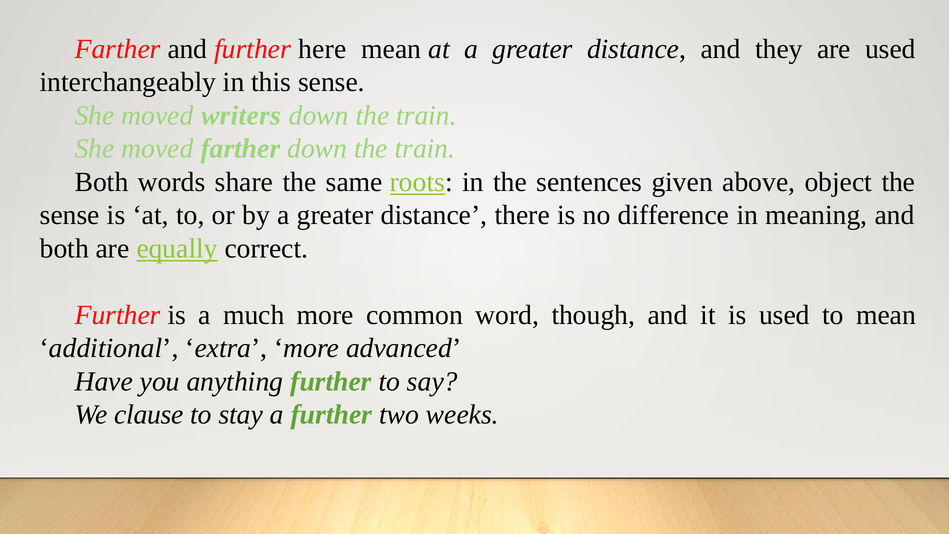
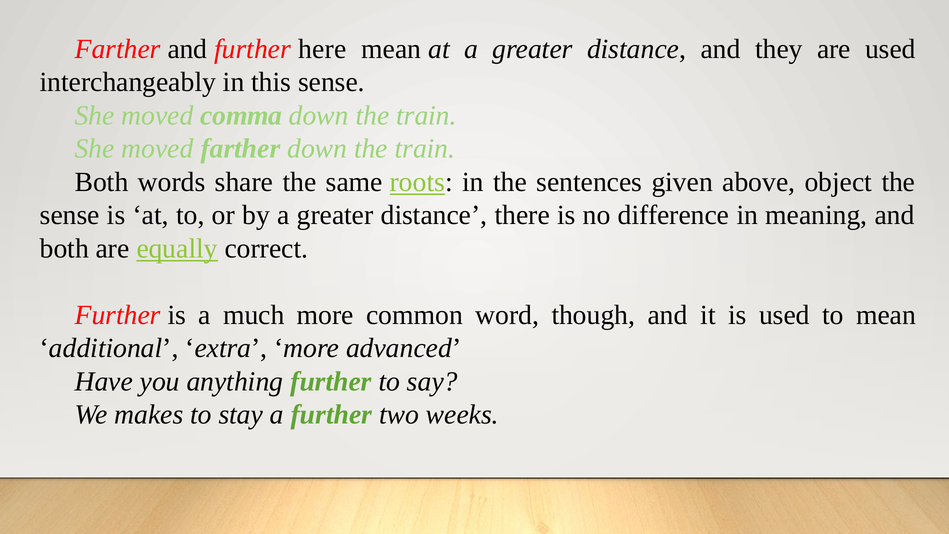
writers: writers -> comma
clause: clause -> makes
